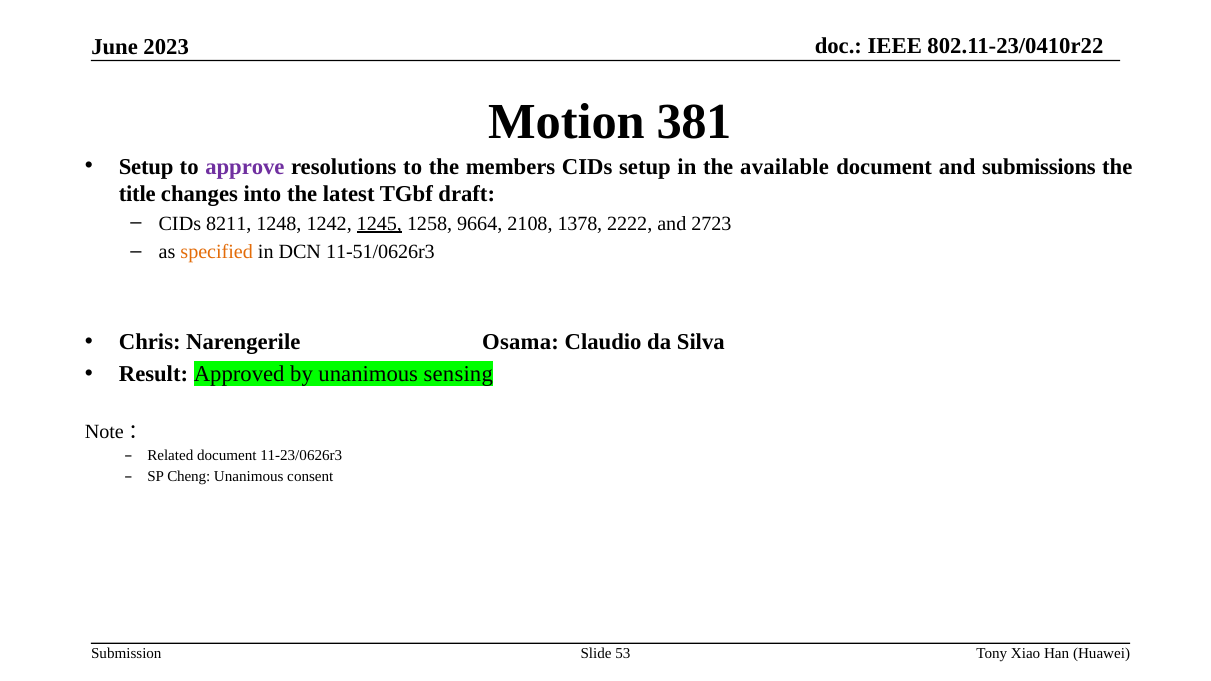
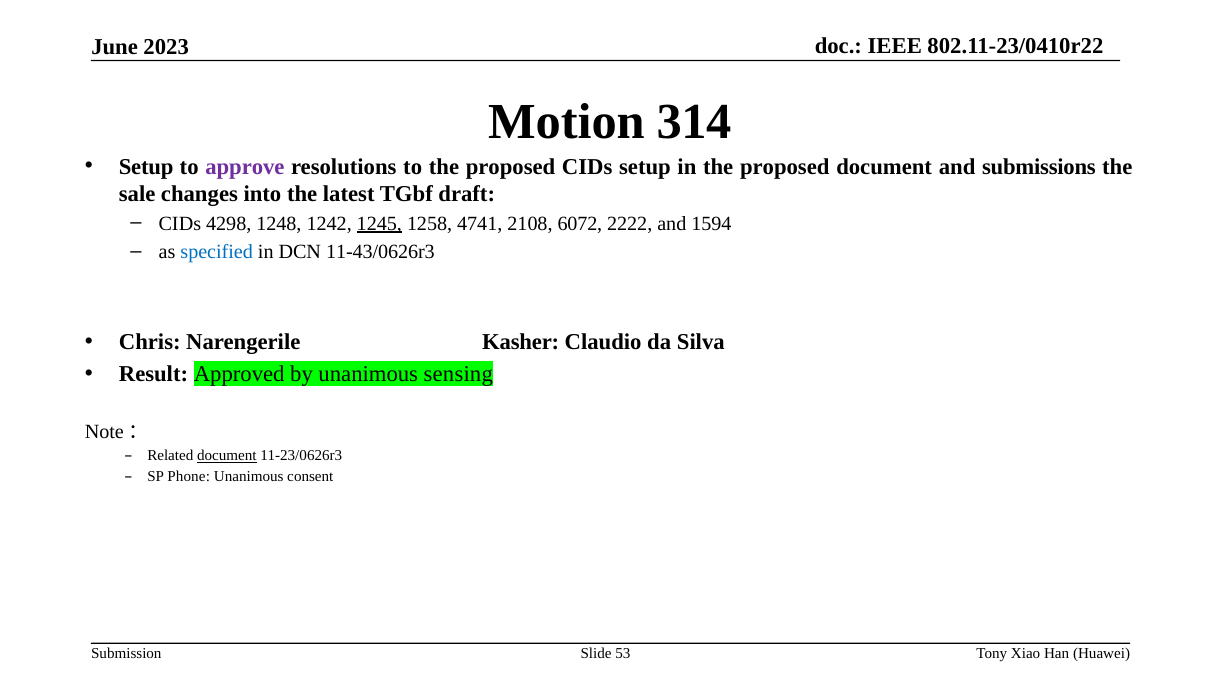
381: 381 -> 314
to the members: members -> proposed
in the available: available -> proposed
title: title -> sale
8211: 8211 -> 4298
9664: 9664 -> 4741
1378: 1378 -> 6072
2723: 2723 -> 1594
specified colour: orange -> blue
11-51/0626r3: 11-51/0626r3 -> 11-43/0626r3
Osama: Osama -> Kasher
document at (227, 456) underline: none -> present
Cheng: Cheng -> Phone
